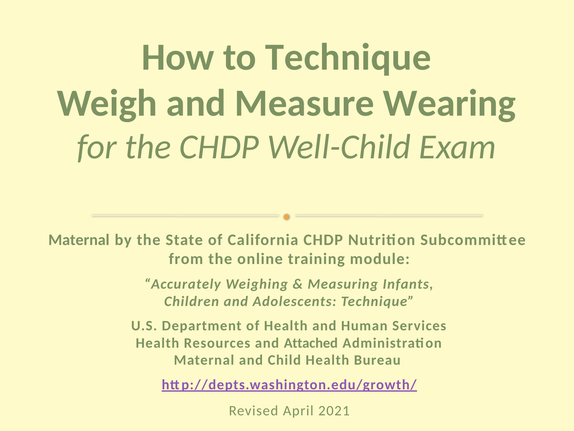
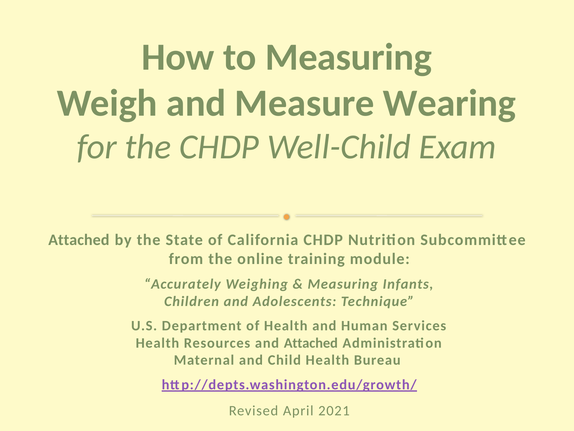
to Technique: Technique -> Measuring
Maternal at (79, 239): Maternal -> Attached
